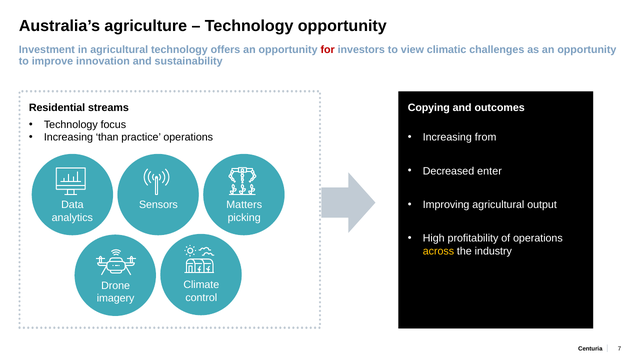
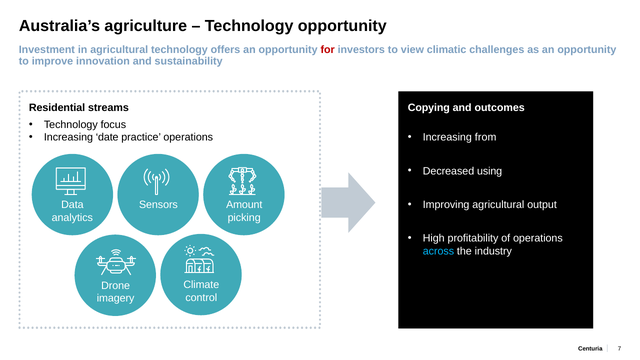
than: than -> date
enter: enter -> using
Matters: Matters -> Amount
across colour: yellow -> light blue
